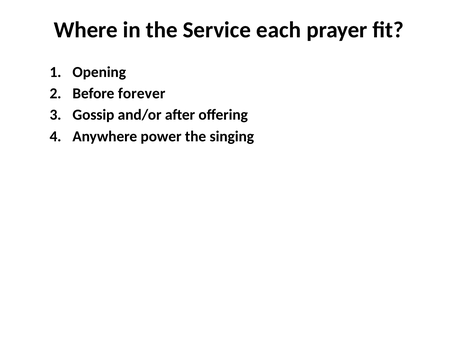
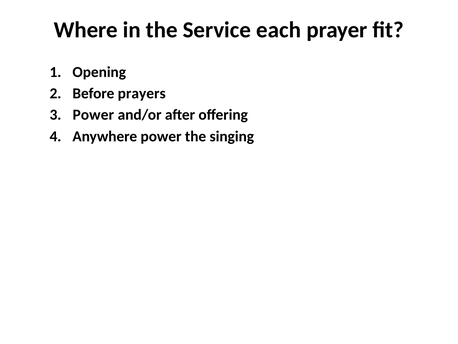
forever: forever -> prayers
Gossip at (93, 115): Gossip -> Power
